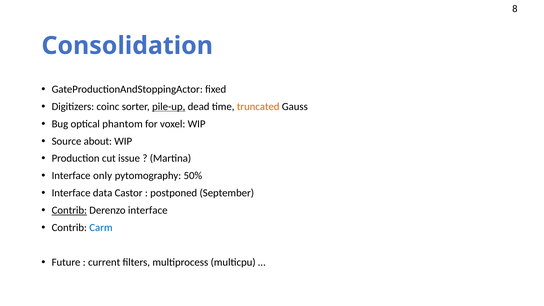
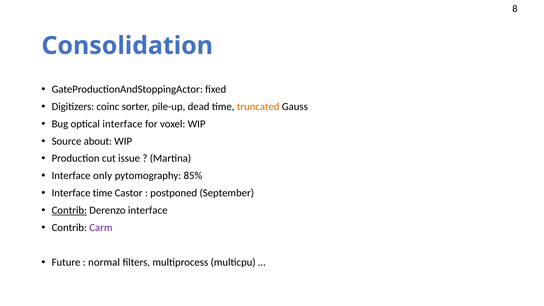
pile-up underline: present -> none
optical phantom: phantom -> interface
50%: 50% -> 85%
Interface data: data -> time
Carm colour: blue -> purple
current: current -> normal
